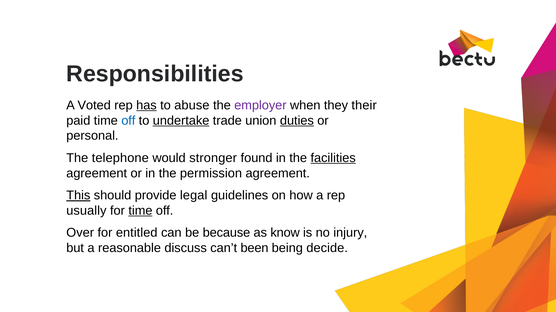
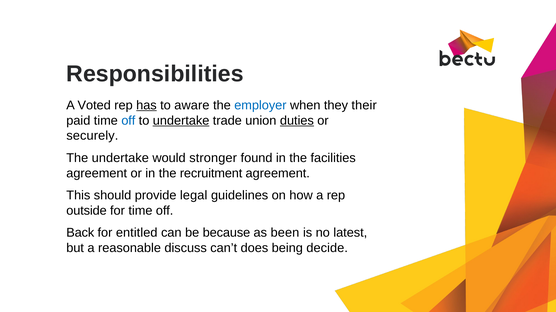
abuse: abuse -> aware
employer colour: purple -> blue
personal: personal -> securely
The telephone: telephone -> undertake
facilities underline: present -> none
permission: permission -> recruitment
This underline: present -> none
usually: usually -> outside
time at (140, 211) underline: present -> none
Over: Over -> Back
know: know -> been
injury: injury -> latest
been: been -> does
